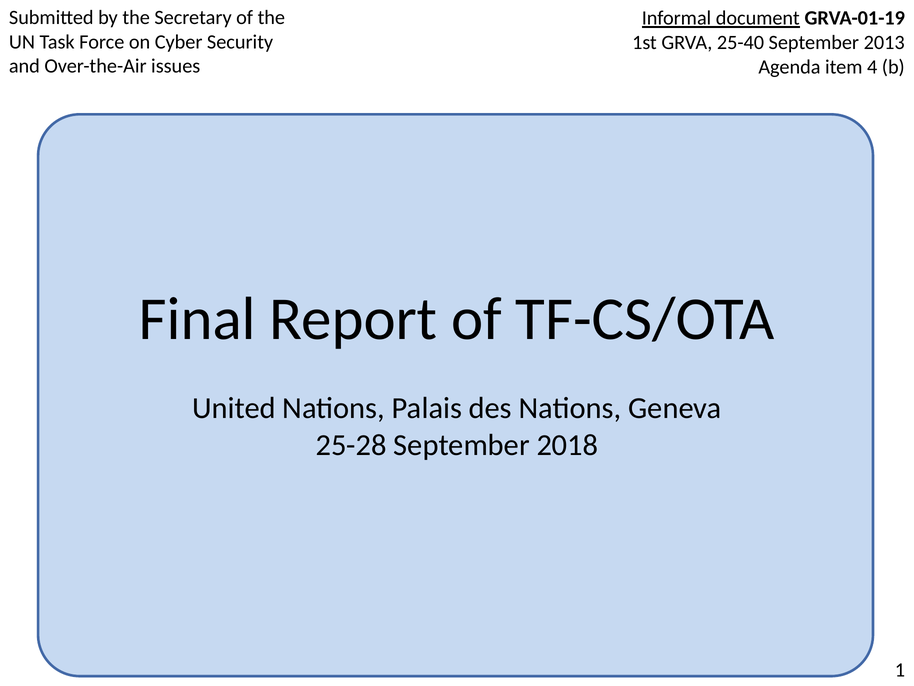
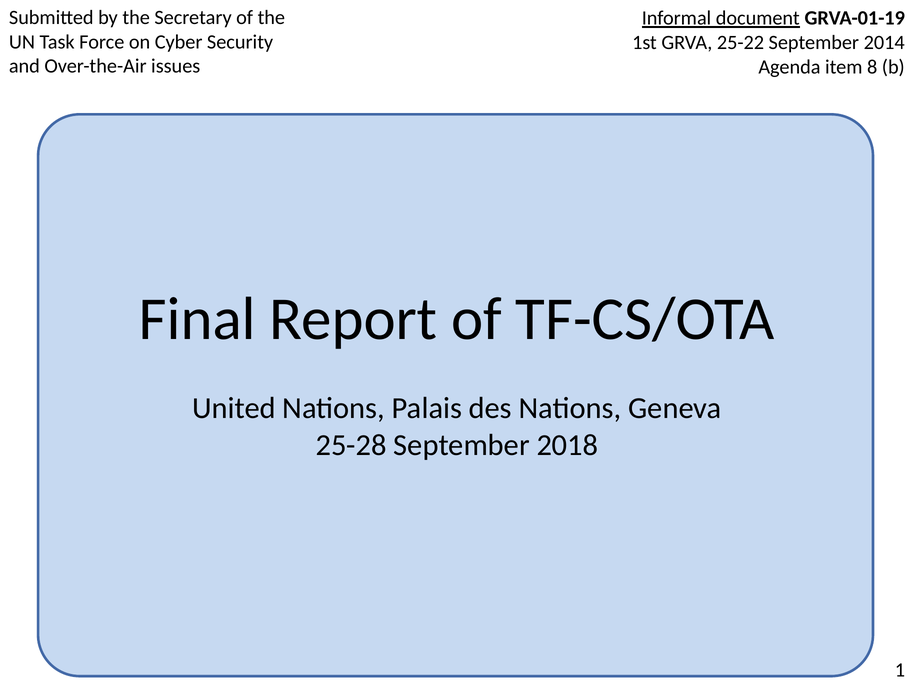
25-40: 25-40 -> 25-22
2013: 2013 -> 2014
4: 4 -> 8
